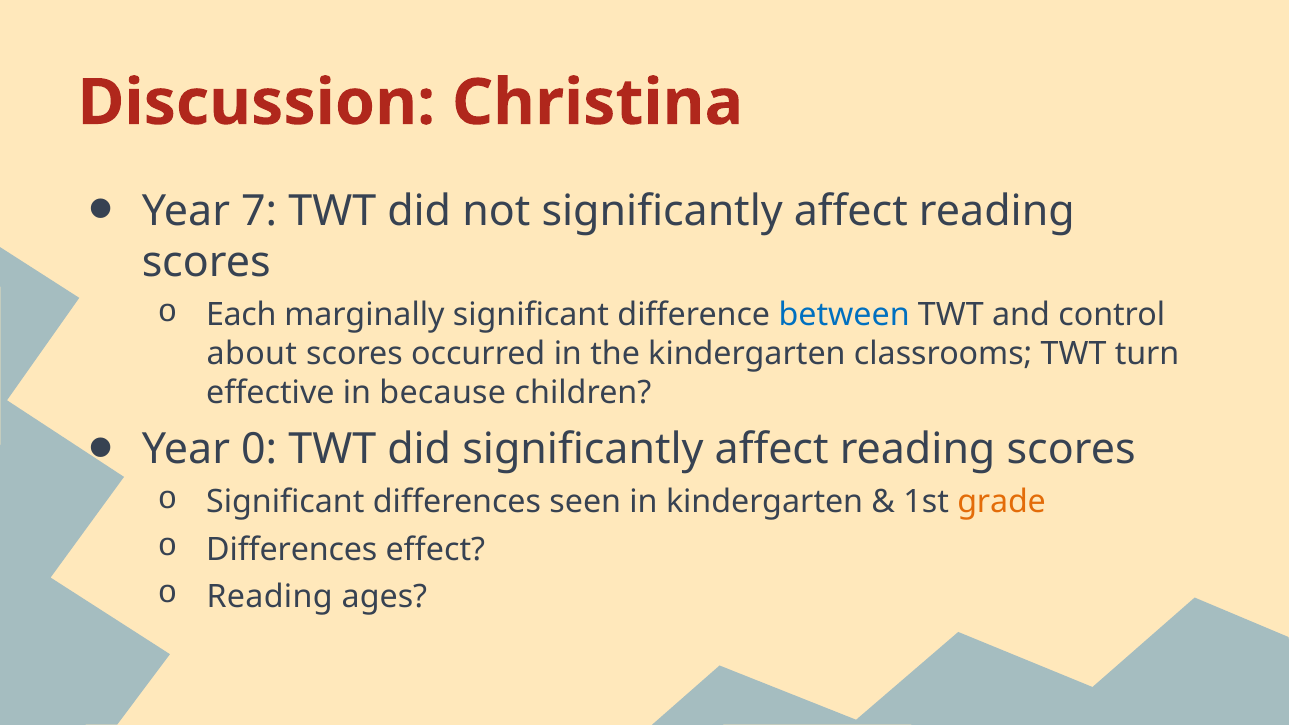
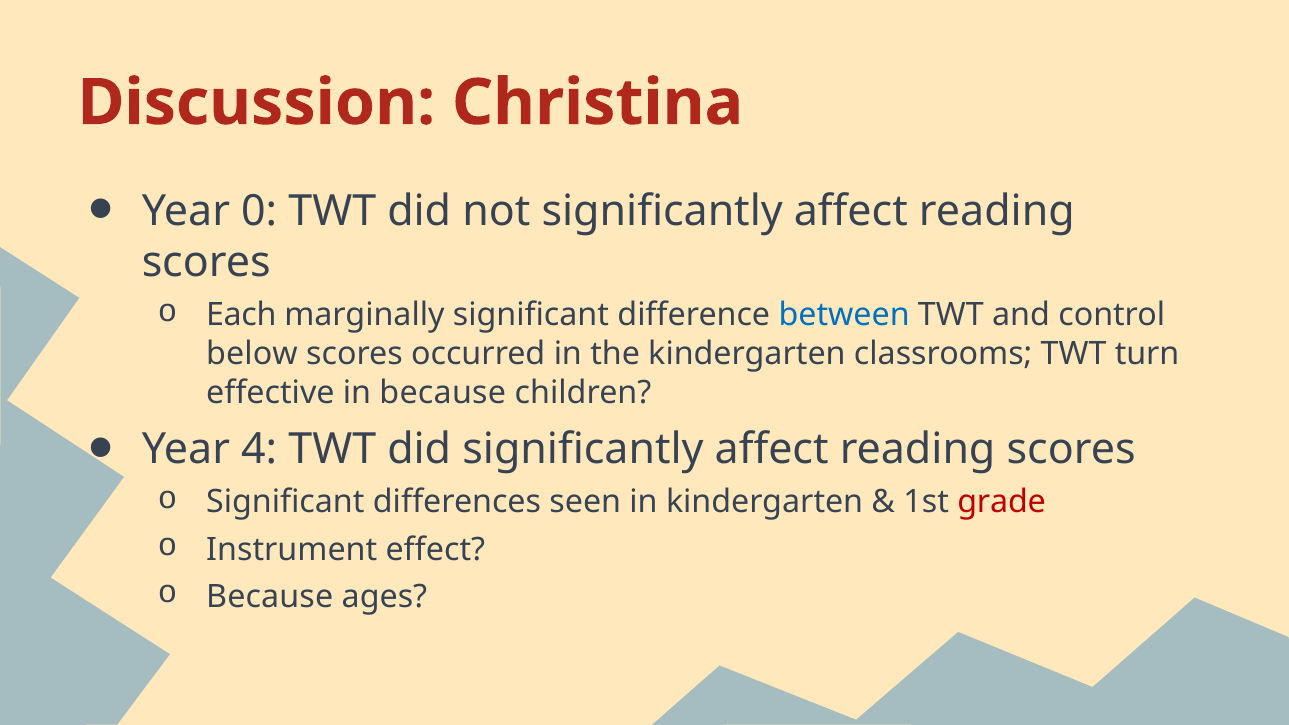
7: 7 -> 0
about: about -> below
0: 0 -> 4
grade colour: orange -> red
Differences at (292, 550): Differences -> Instrument
Reading at (270, 597): Reading -> Because
